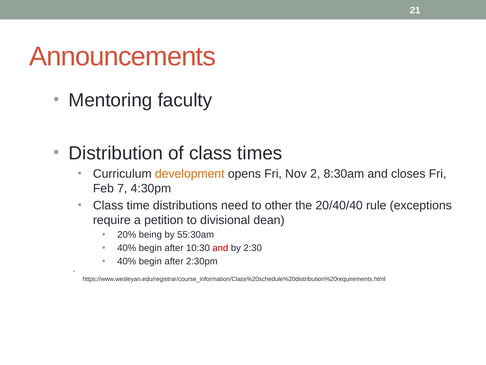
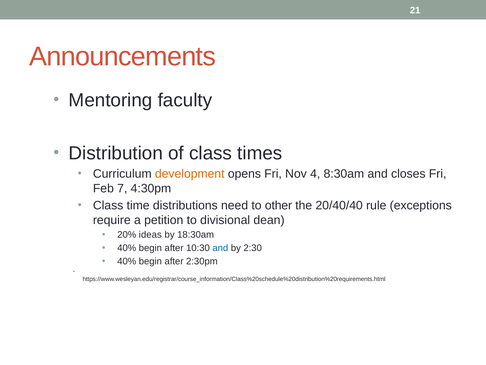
2: 2 -> 4
being: being -> ideas
55:30am: 55:30am -> 18:30am
and at (220, 248) colour: red -> blue
